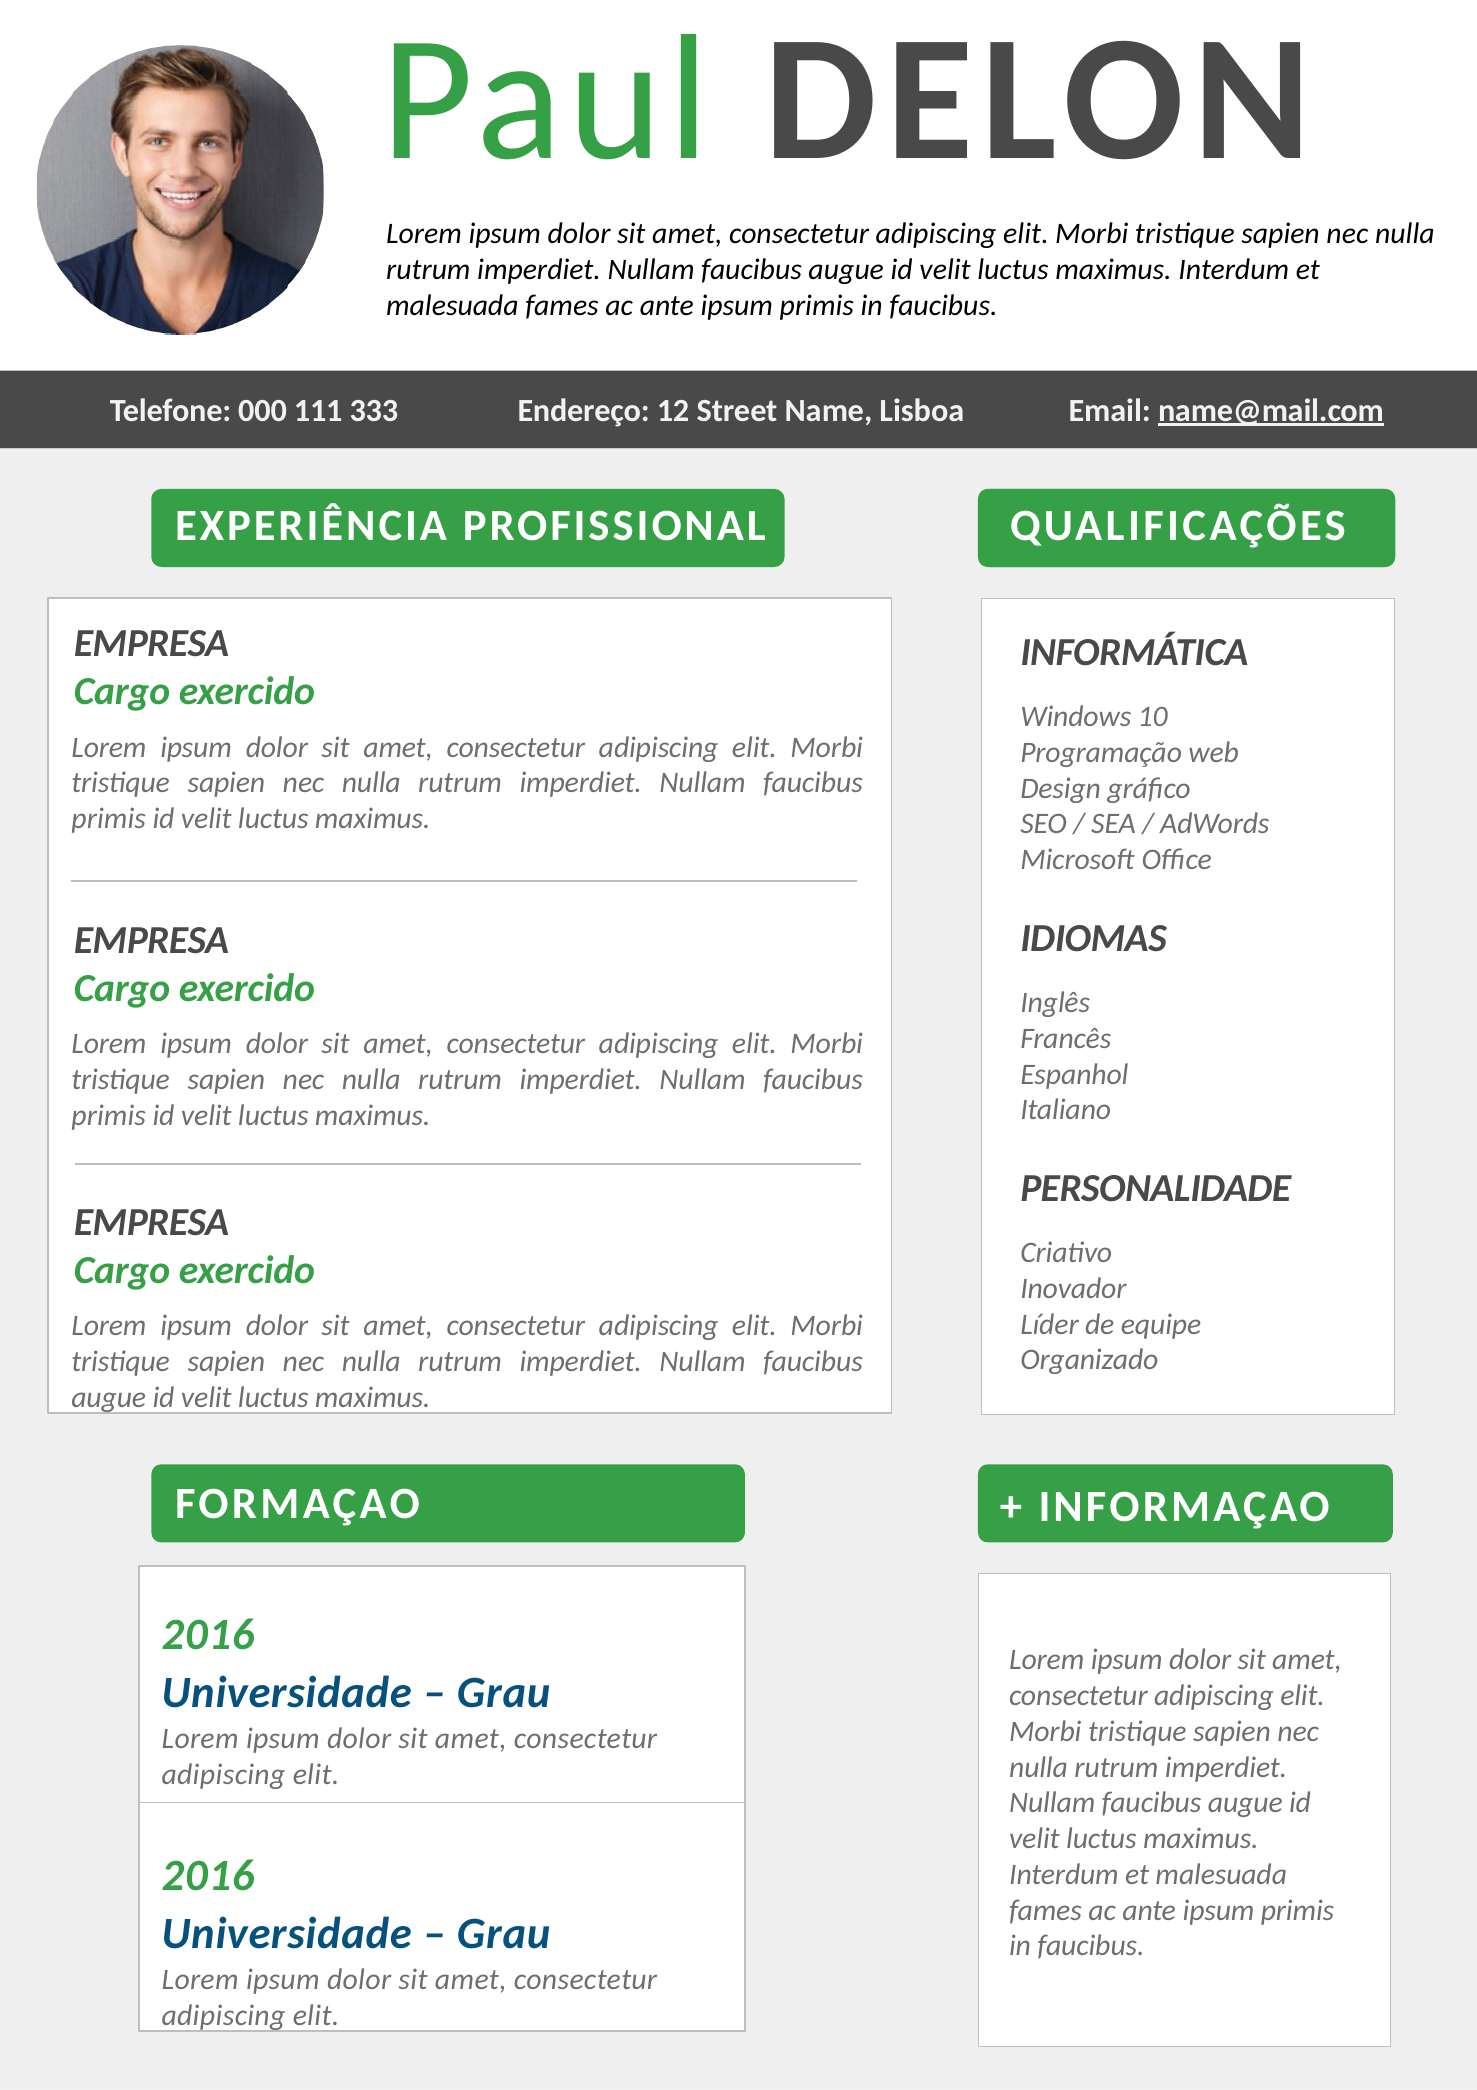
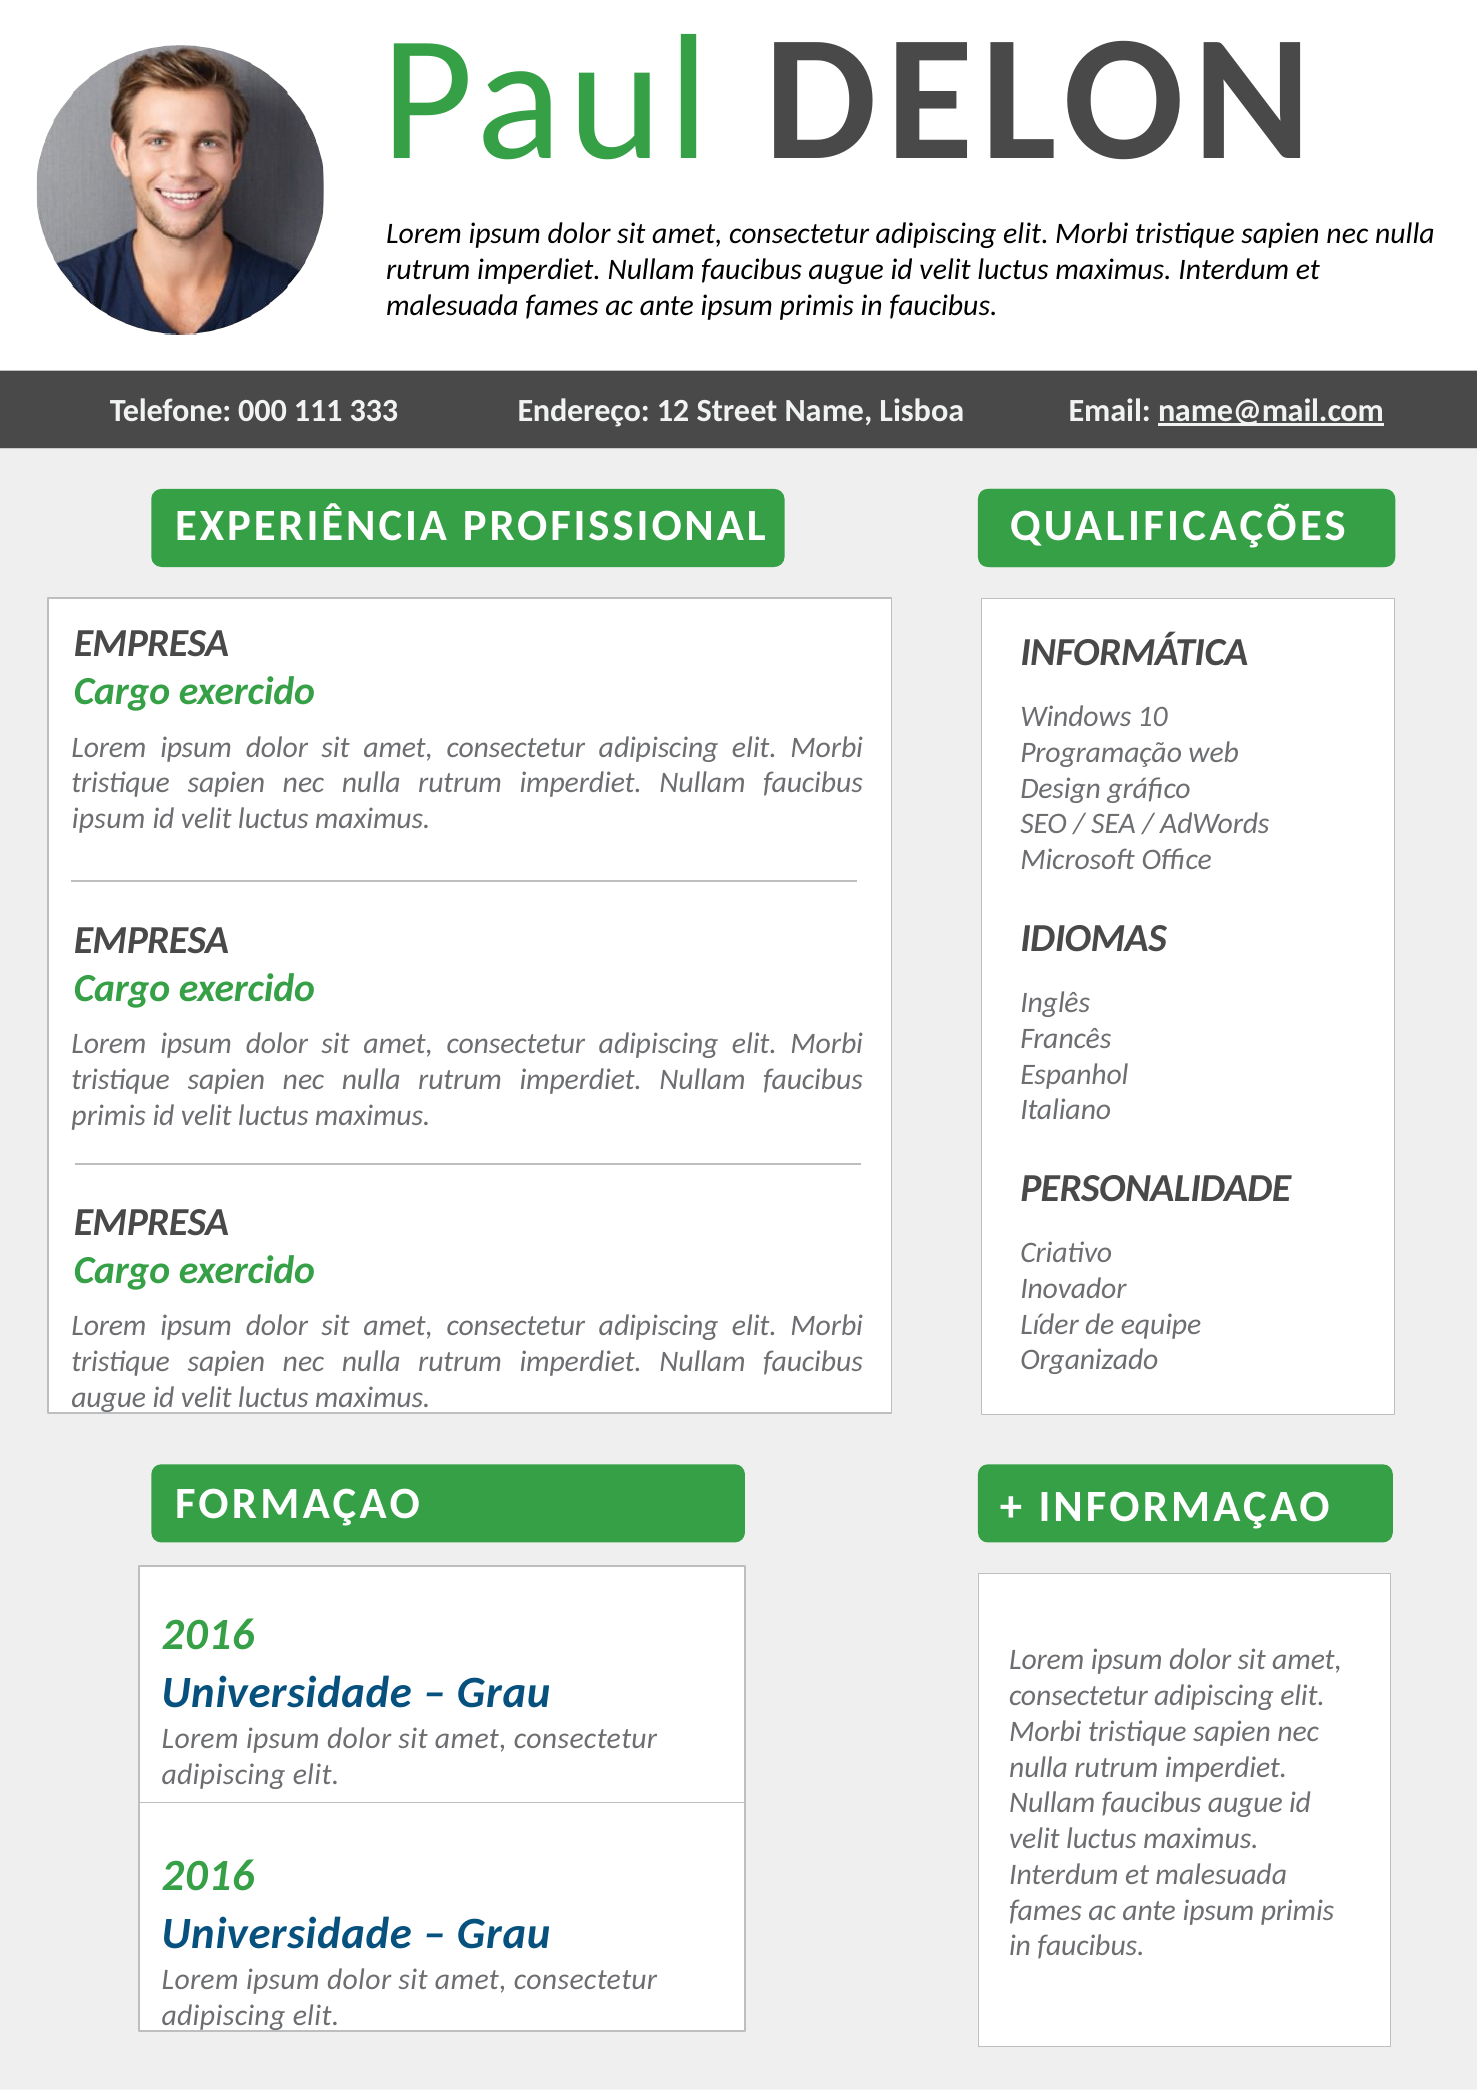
primis at (109, 819): primis -> ipsum
